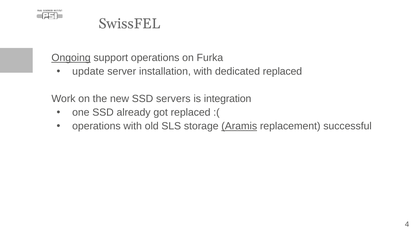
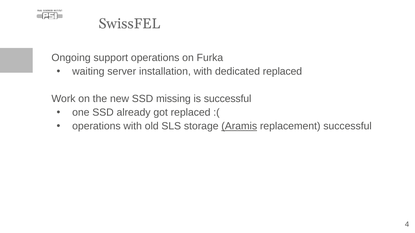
Ongoing underline: present -> none
update: update -> waiting
servers: servers -> missing
is integration: integration -> successful
